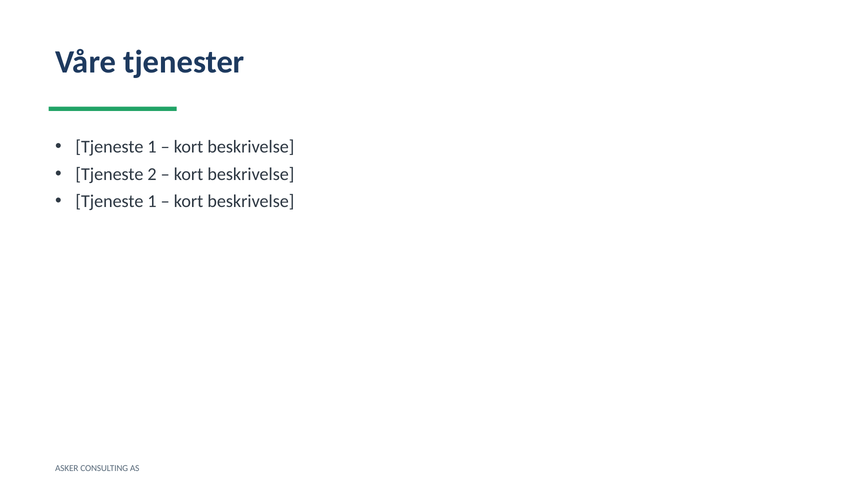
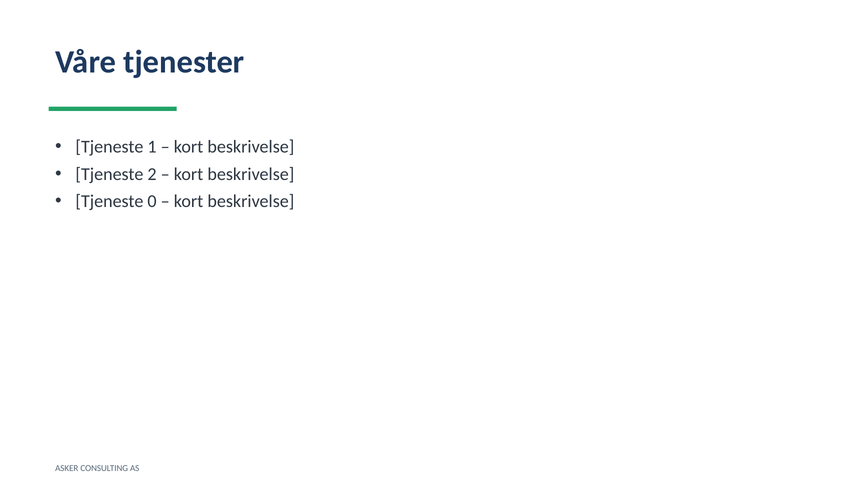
1 at (152, 201): 1 -> 0
